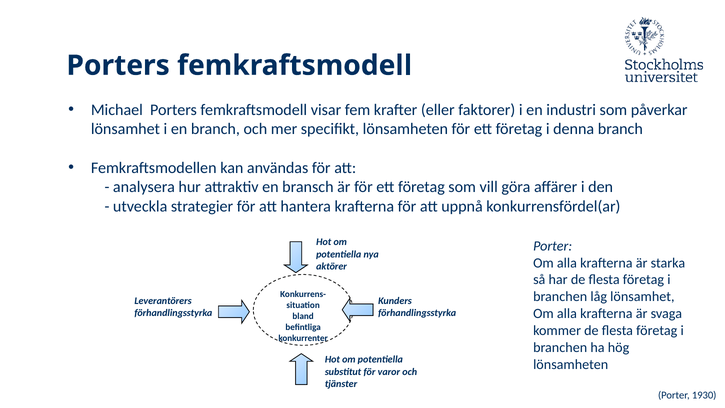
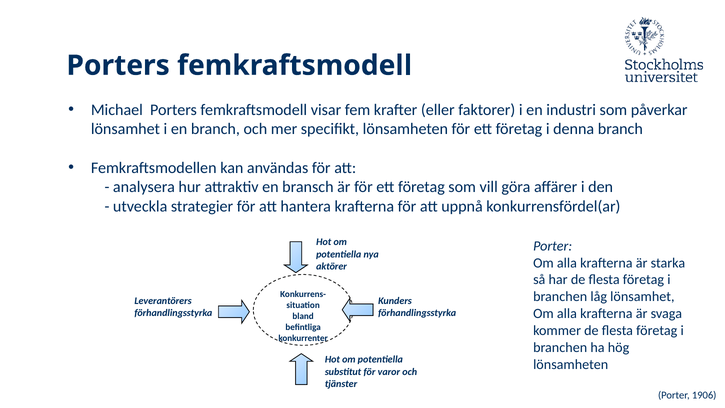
1930: 1930 -> 1906
